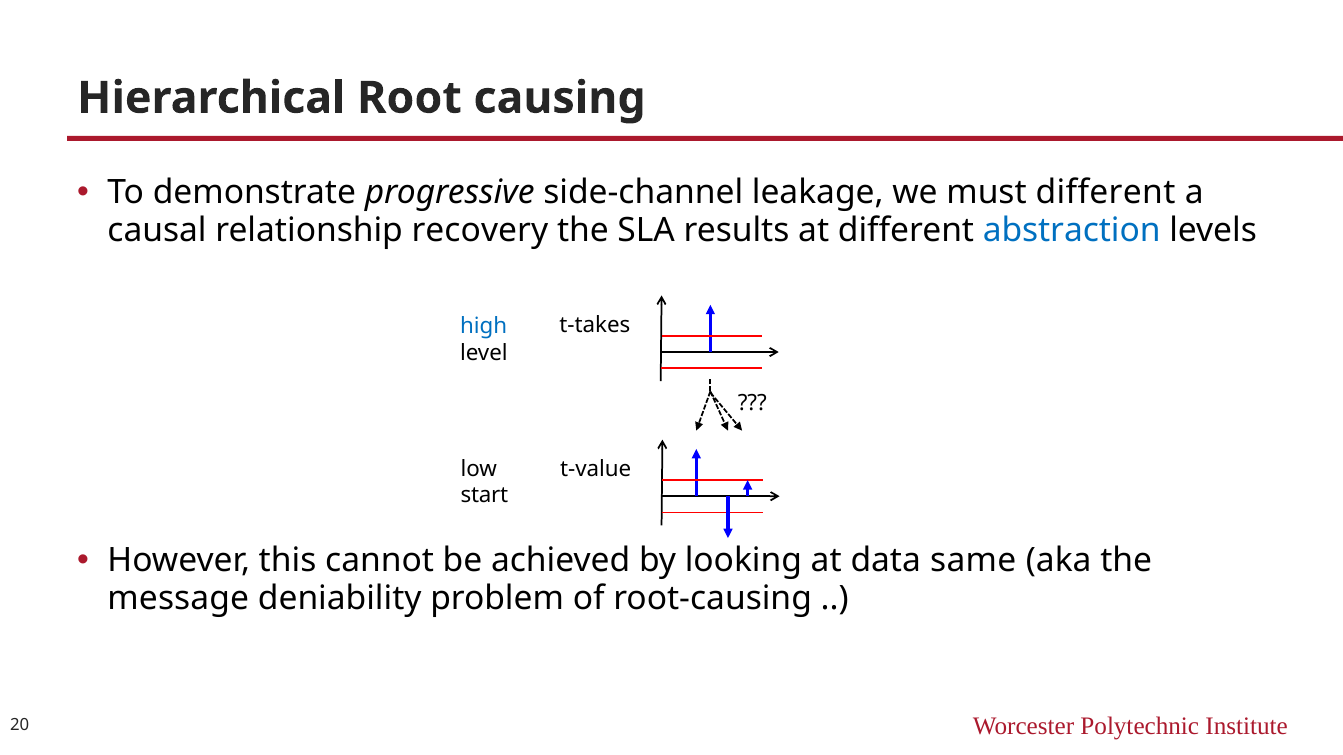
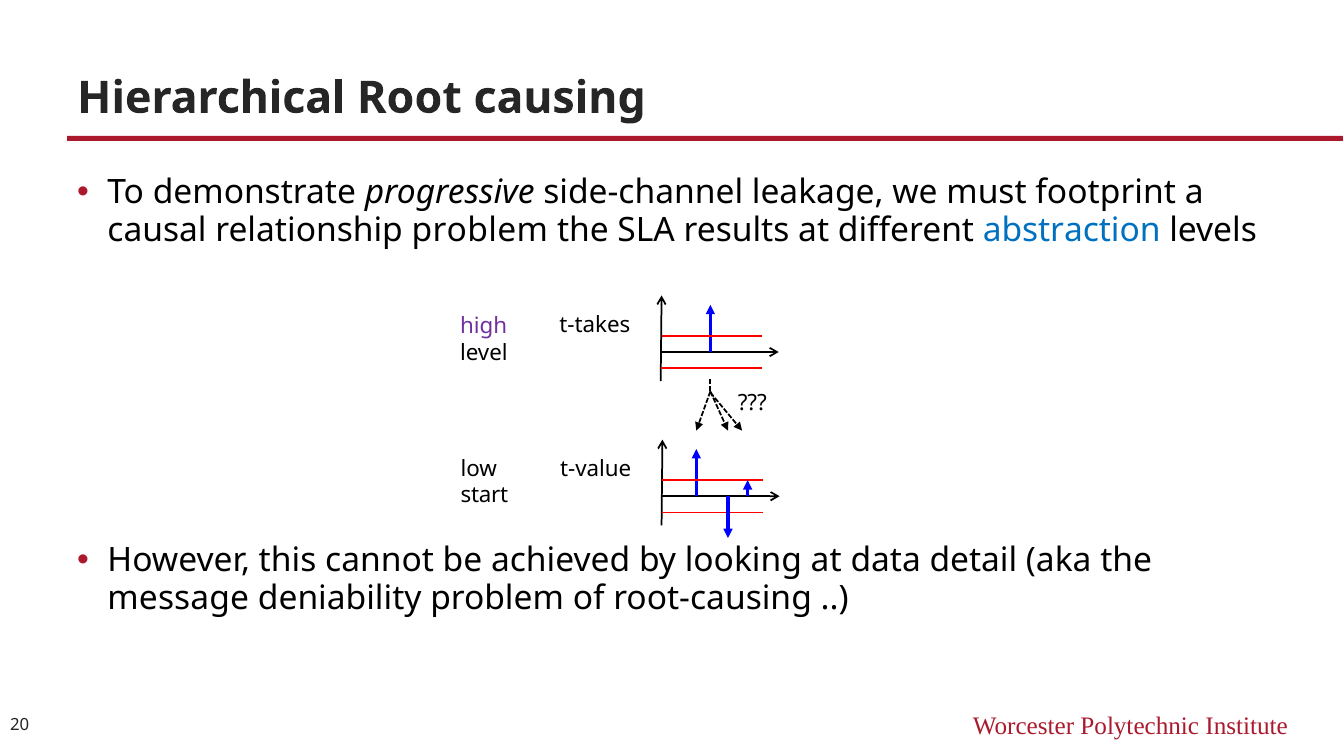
must different: different -> footprint
relationship recovery: recovery -> problem
high colour: blue -> purple
same: same -> detail
